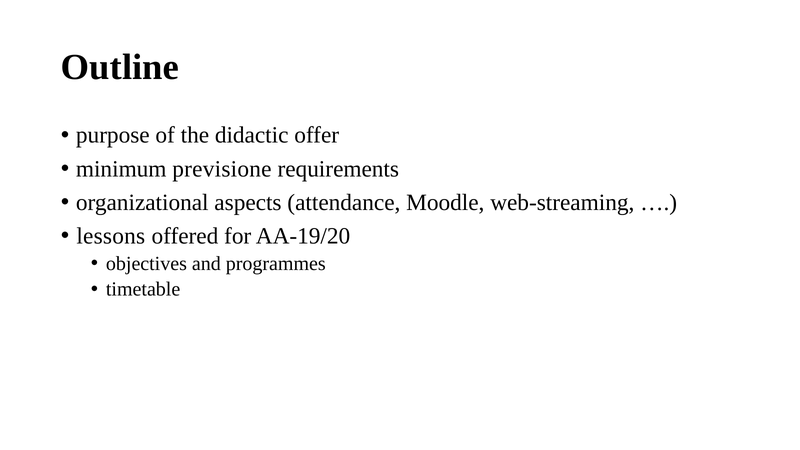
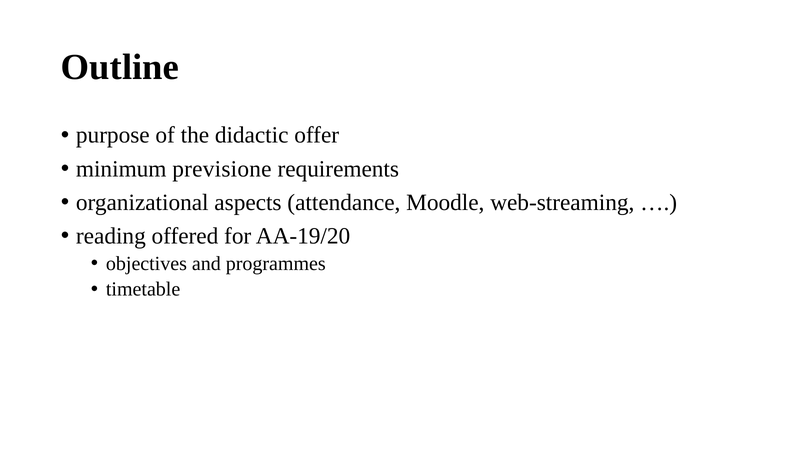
lessons: lessons -> reading
